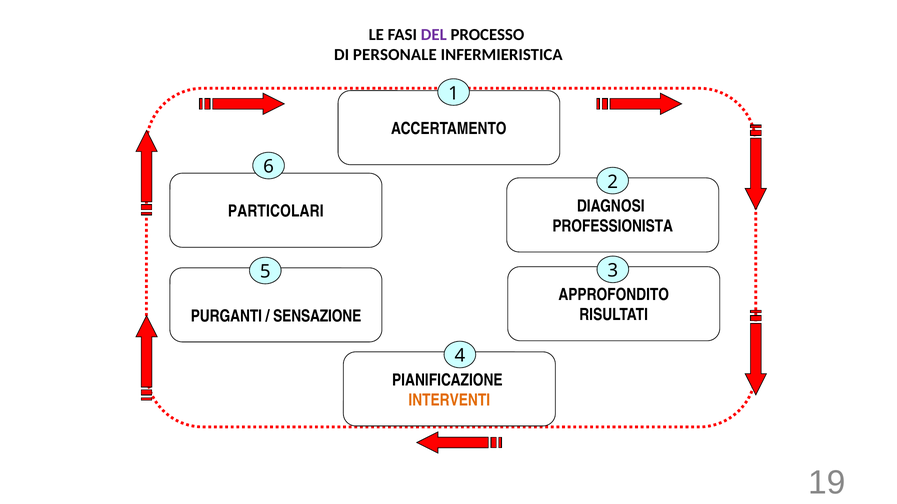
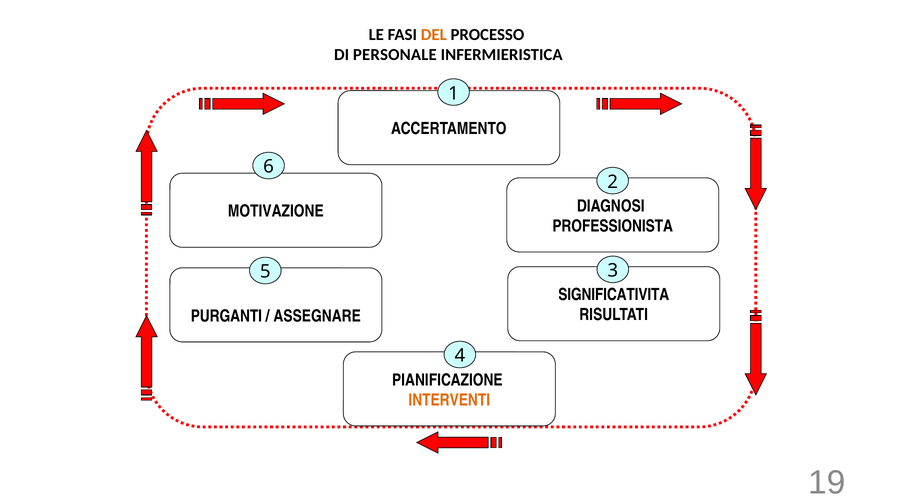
DEL colour: purple -> orange
PARTICOLARI: PARTICOLARI -> MOTIVAZIONE
APPROFONDITO: APPROFONDITO -> SIGNIFICATIVITA
SENSAZIONE: SENSAZIONE -> ASSEGNARE
